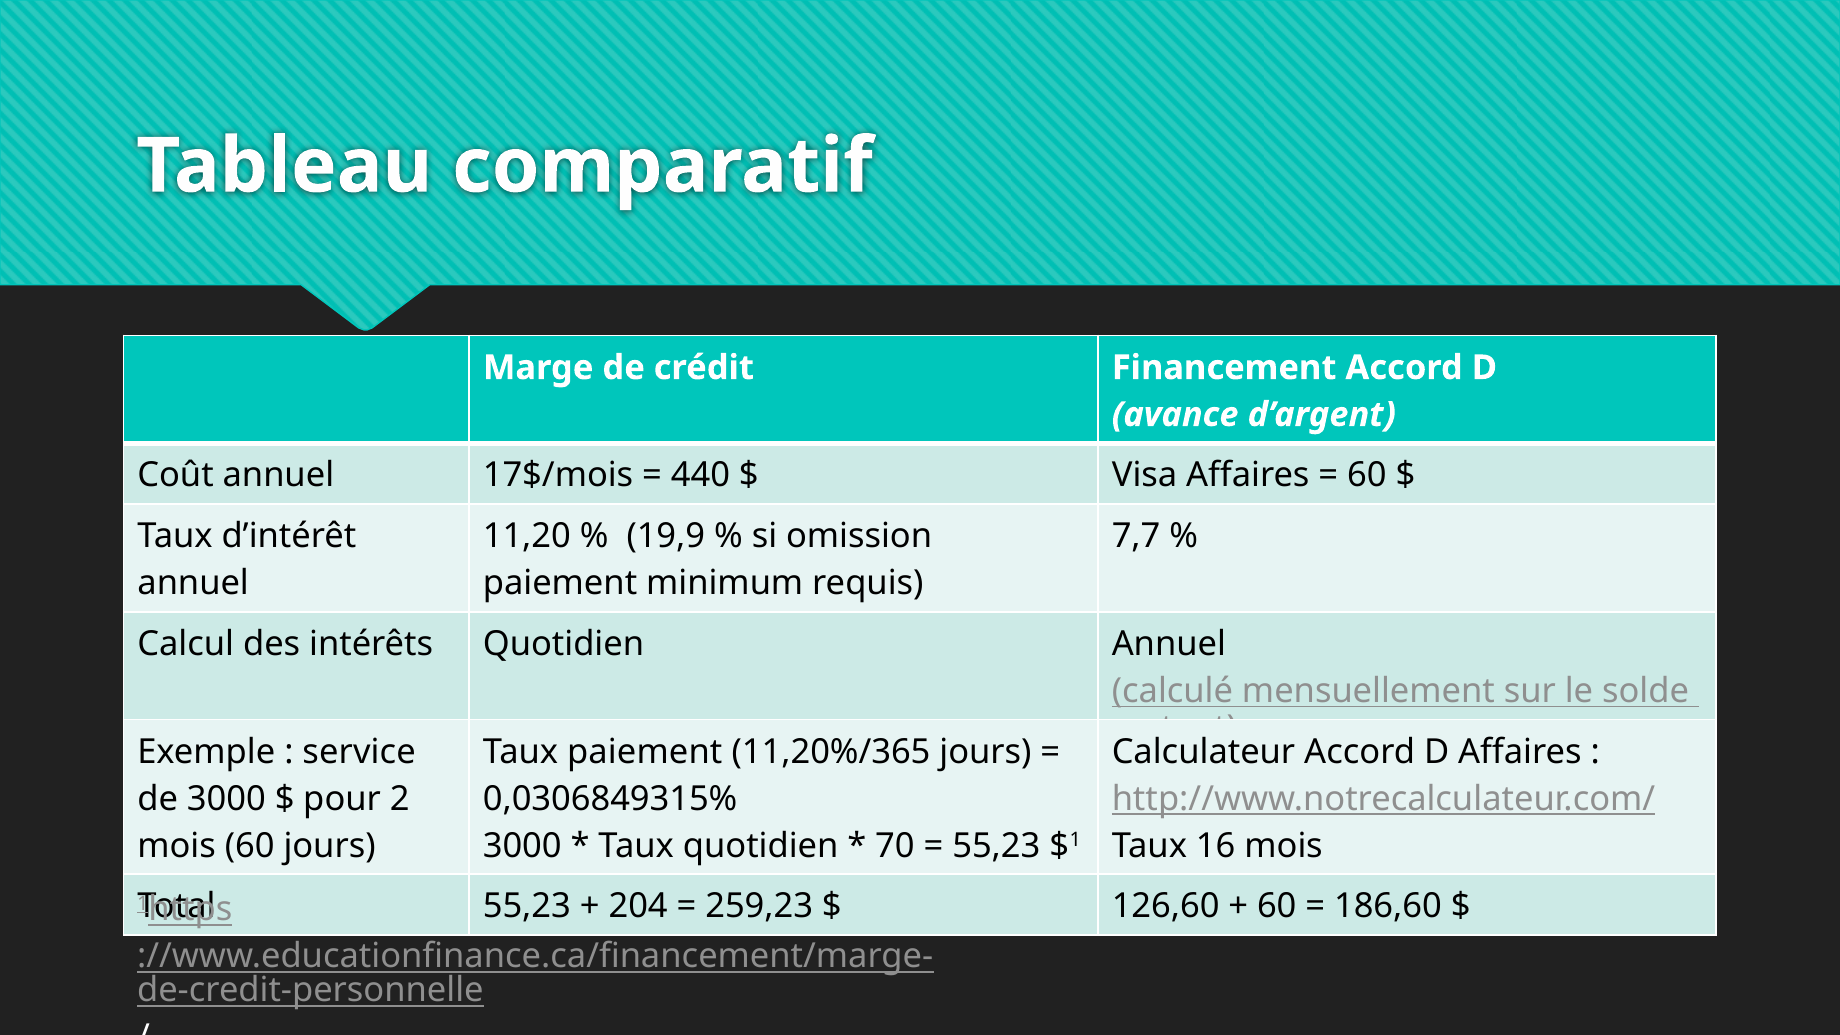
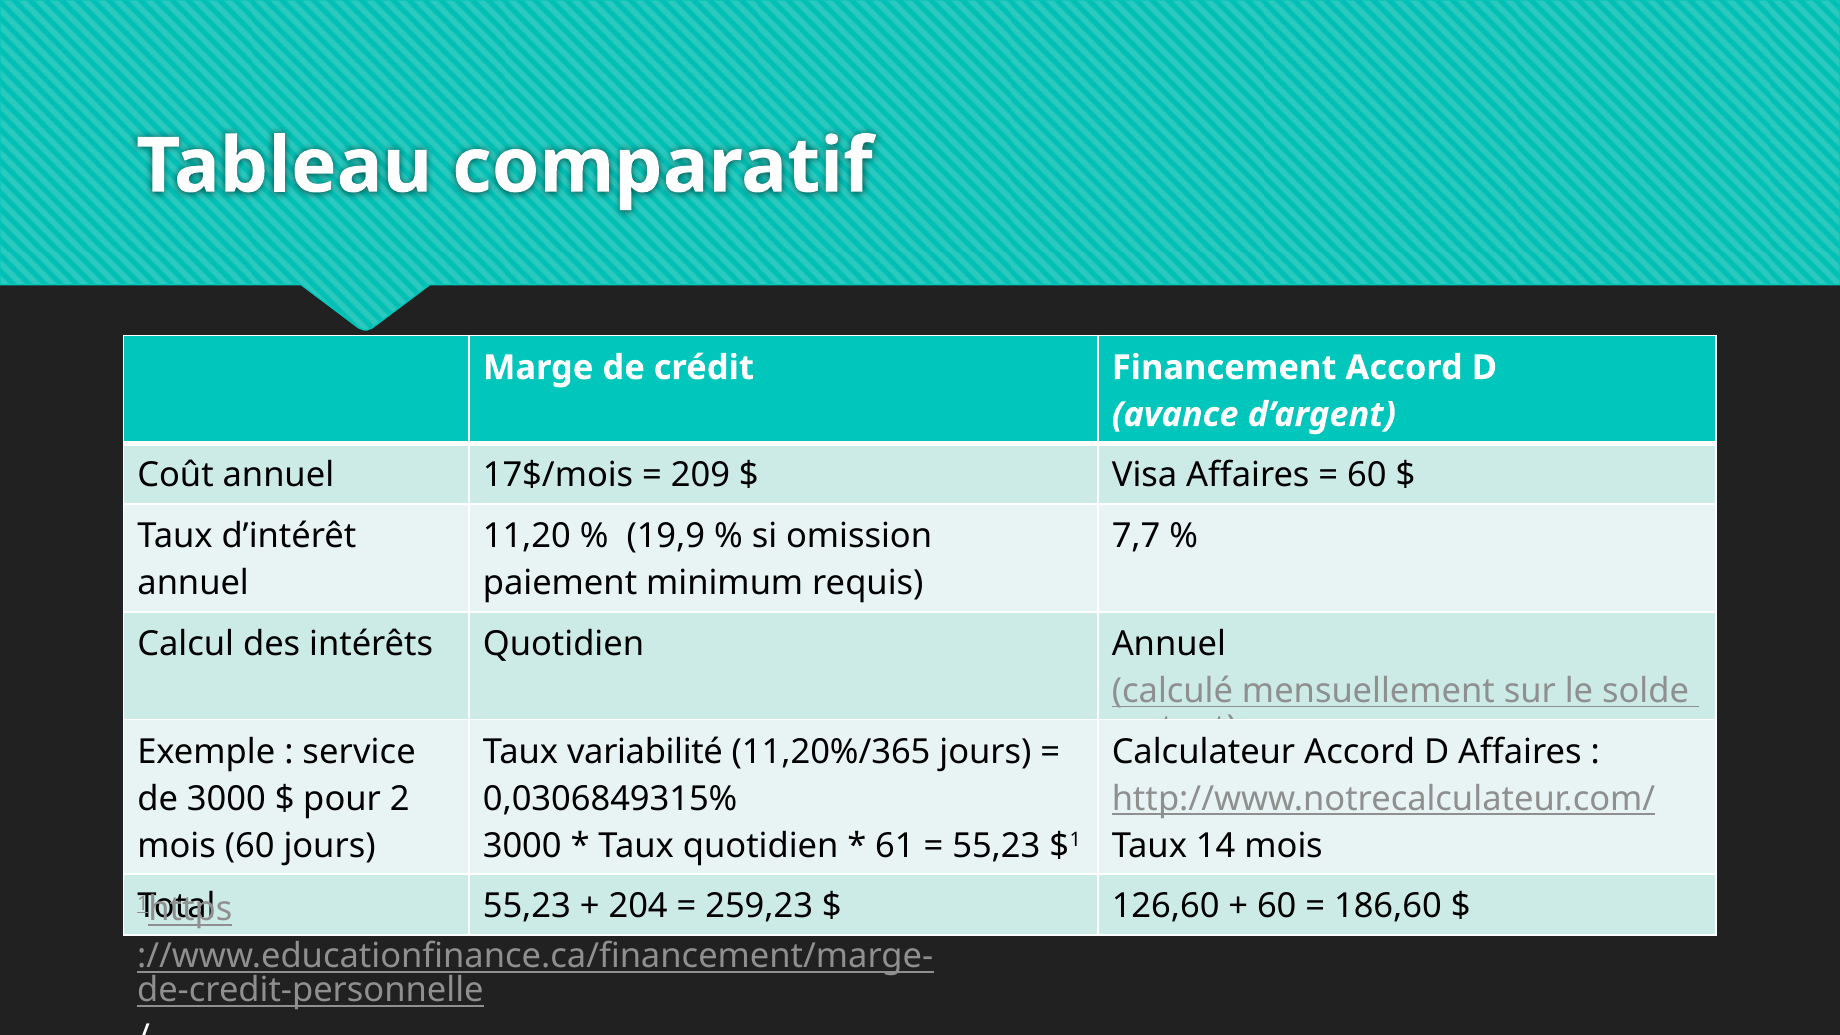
440: 440 -> 209
Taux paiement: paiement -> variabilité
70: 70 -> 61
16: 16 -> 14
